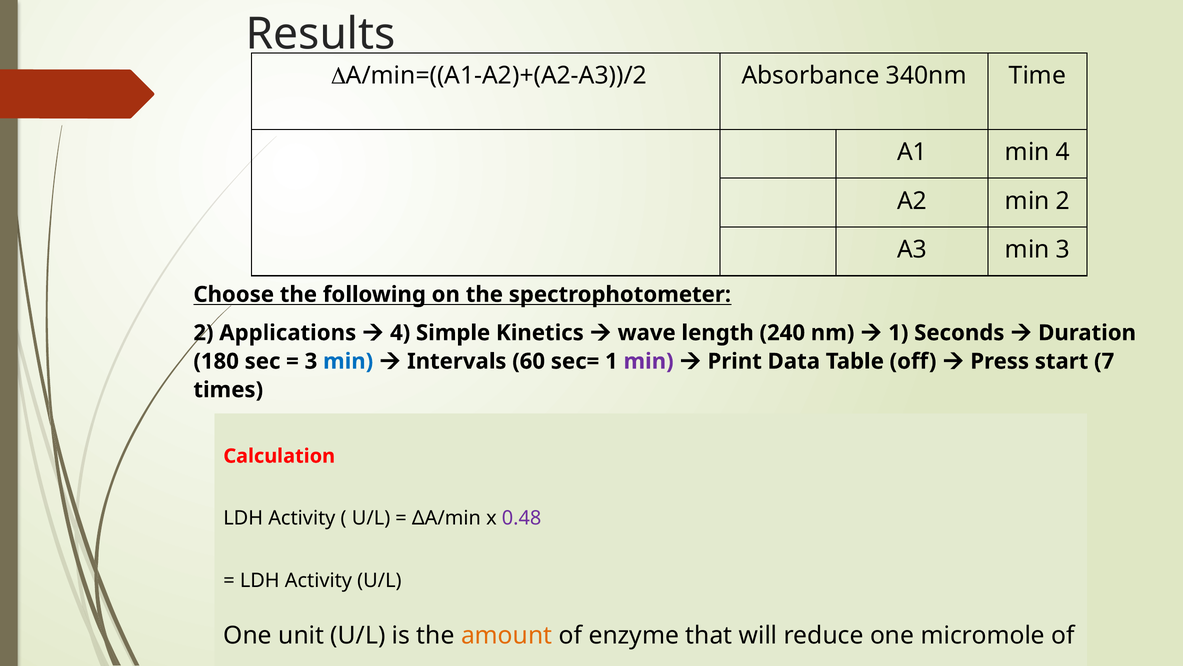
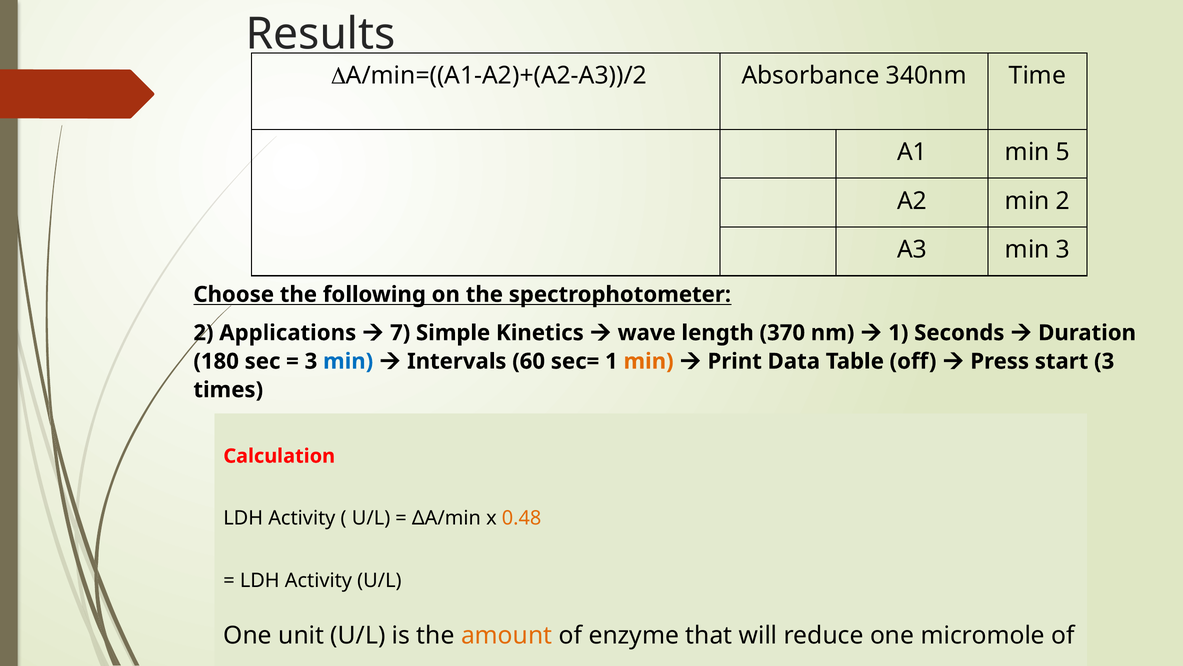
A1 4: 4 -> 5
4 at (400, 333): 4 -> 7
240: 240 -> 370
min at (649, 361) colour: purple -> orange
start 7: 7 -> 3
0.48 colour: purple -> orange
